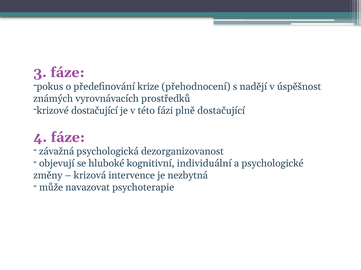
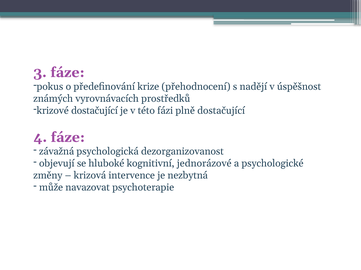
individuální: individuální -> jednorázové
